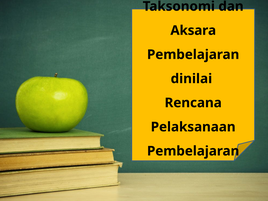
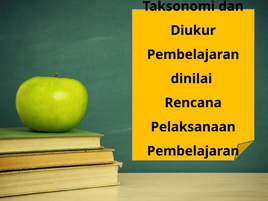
Aksara: Aksara -> Diukur
